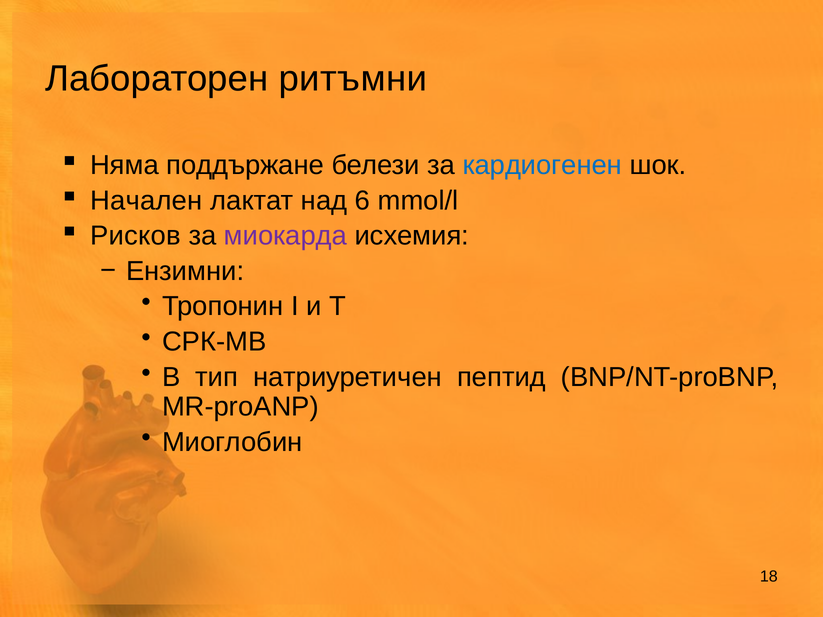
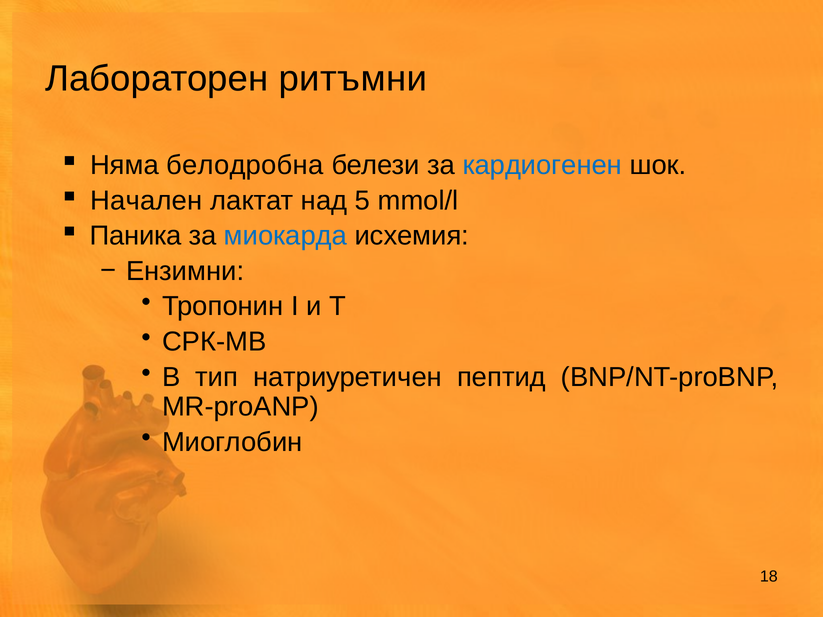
поддържане: поддържане -> белодробна
6: 6 -> 5
Рисков: Рисков -> Паника
миокарда colour: purple -> blue
